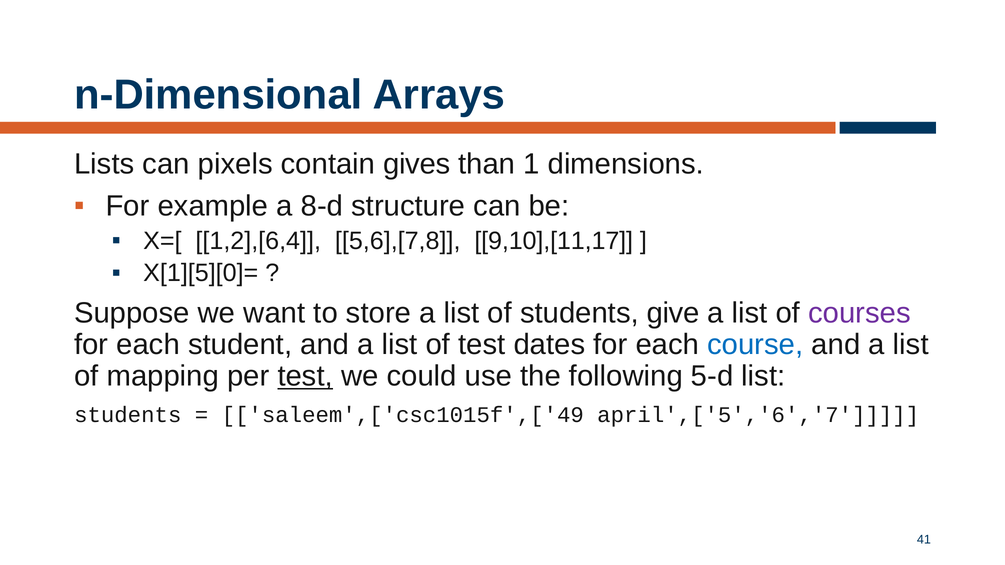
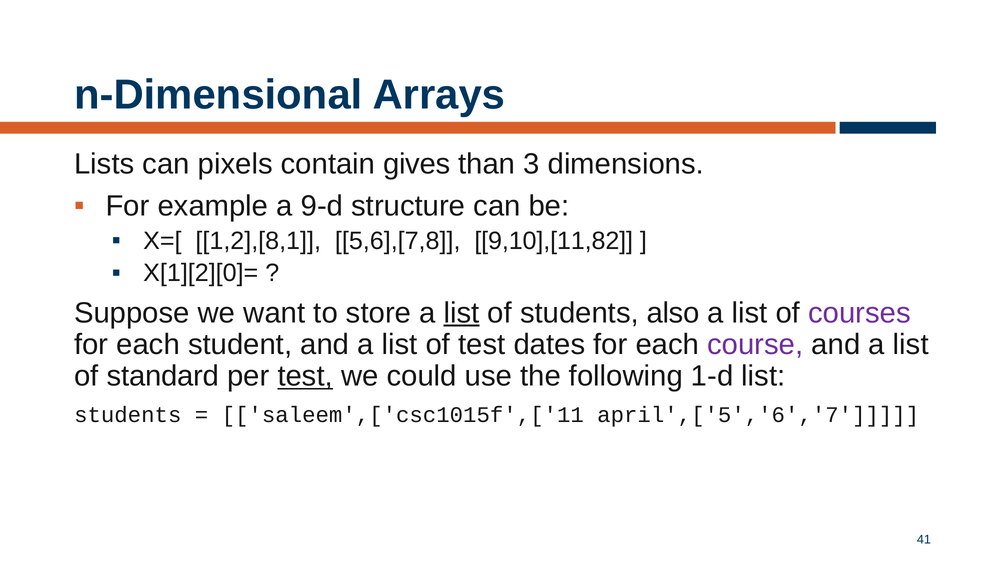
1: 1 -> 3
8-d: 8-d -> 9-d
1,2],[6,4: 1,2],[6,4 -> 1,2],[8,1
9,10],[11,17: 9,10],[11,17 -> 9,10],[11,82
X[1][5][0]=: X[1][5][0]= -> X[1][2][0]=
list at (461, 313) underline: none -> present
give: give -> also
course colour: blue -> purple
mapping: mapping -> standard
5-d: 5-d -> 1-d
saleem',['csc1015f',['49: saleem',['csc1015f',['49 -> saleem',['csc1015f',['11
